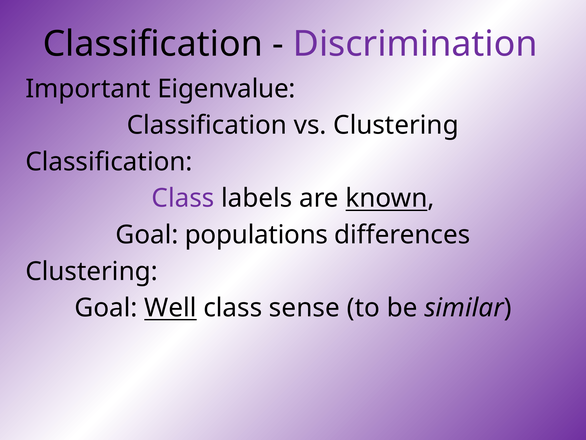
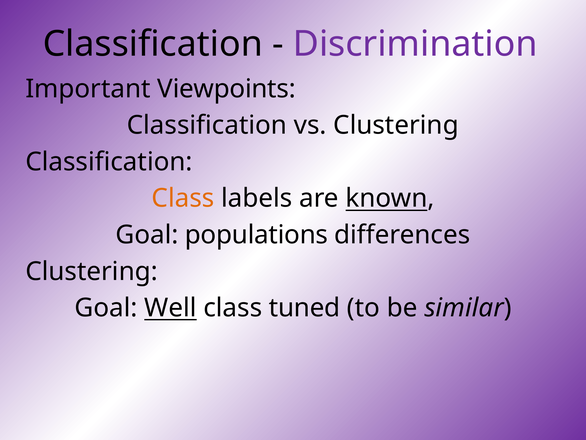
Eigenvalue: Eigenvalue -> Viewpoints
Class at (183, 198) colour: purple -> orange
sense: sense -> tuned
